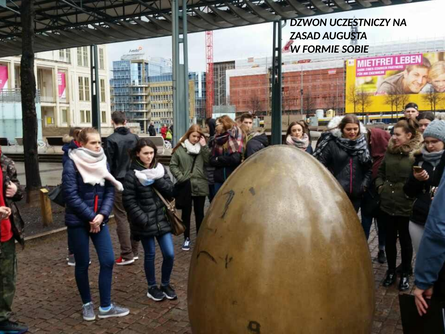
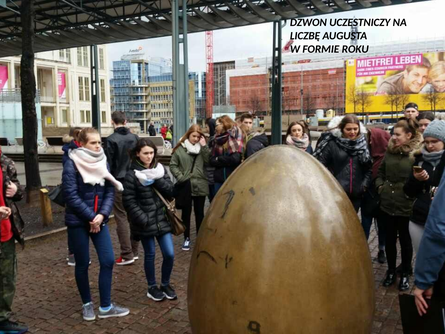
ZASAD: ZASAD -> LICZBĘ
SOBIE: SOBIE -> ROKU
